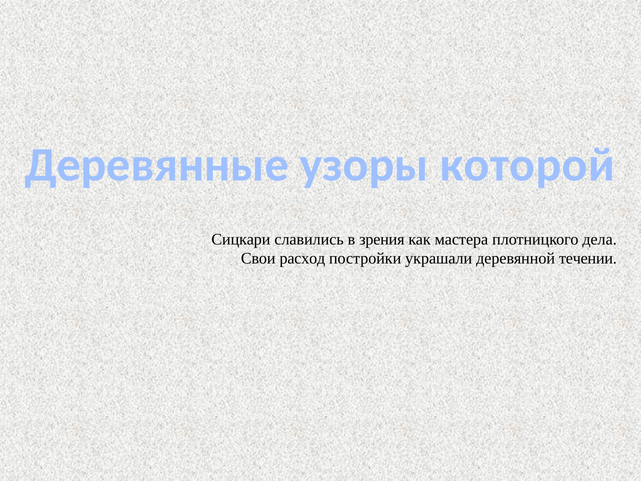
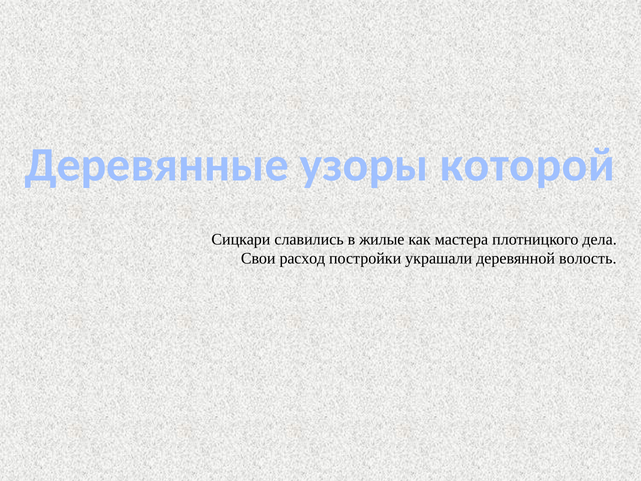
зрения: зрения -> жилые
течении: течении -> волость
